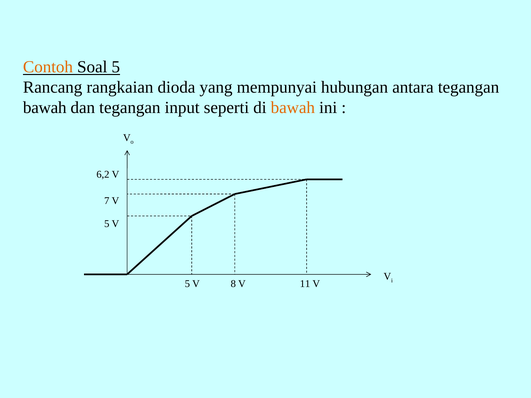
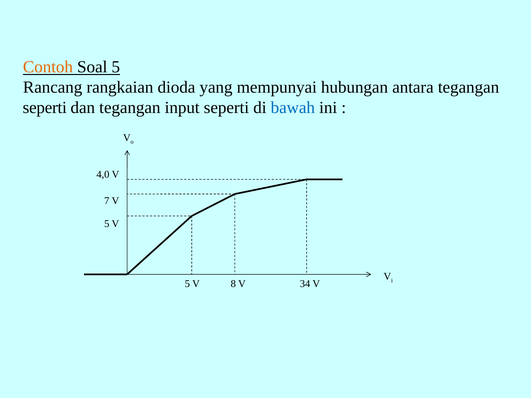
bawah at (45, 108): bawah -> seperti
bawah at (293, 108) colour: orange -> blue
6,2: 6,2 -> 4,0
11: 11 -> 34
